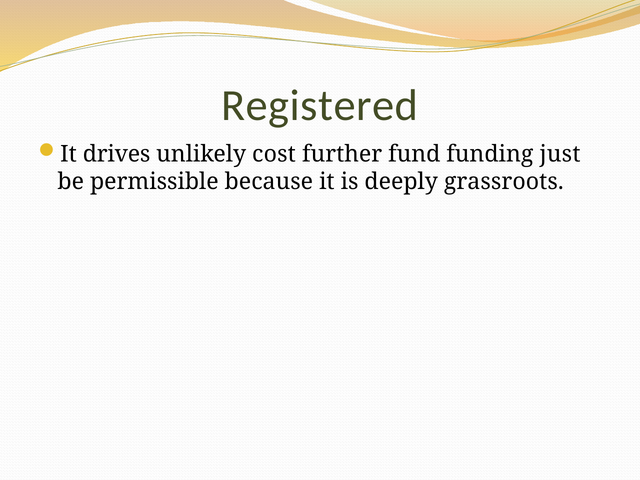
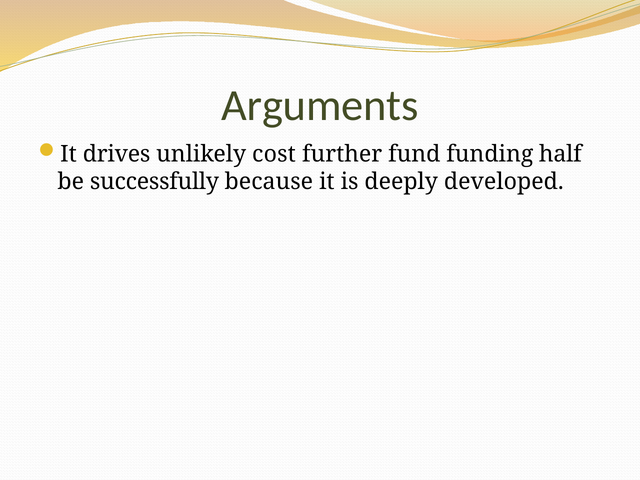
Registered: Registered -> Arguments
just: just -> half
permissible: permissible -> successfully
grassroots: grassroots -> developed
